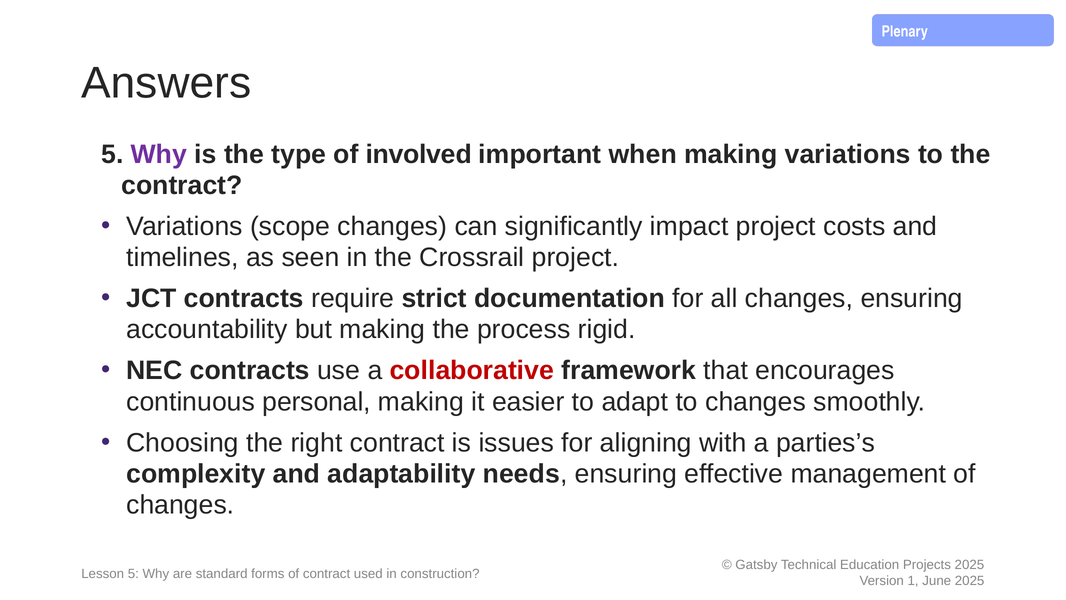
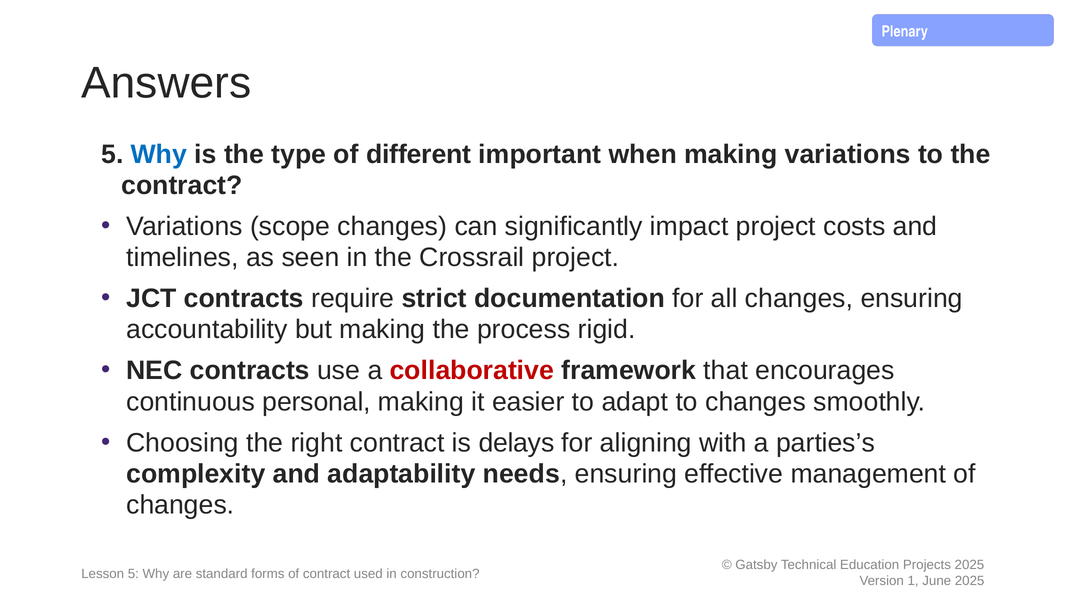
Why at (159, 154) colour: purple -> blue
involved: involved -> different
issues: issues -> delays
